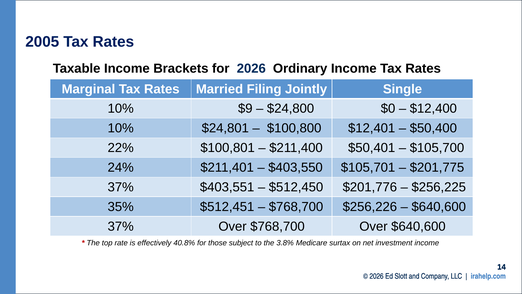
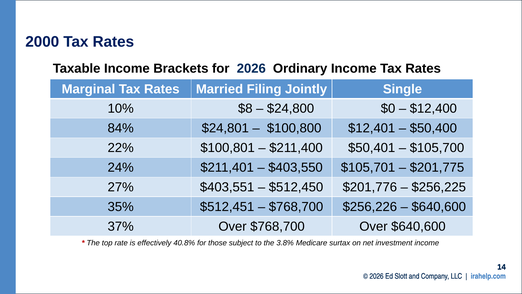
2005: 2005 -> 2000
$9: $9 -> $8
10% at (121, 128): 10% -> 84%
37% at (121, 187): 37% -> 27%
